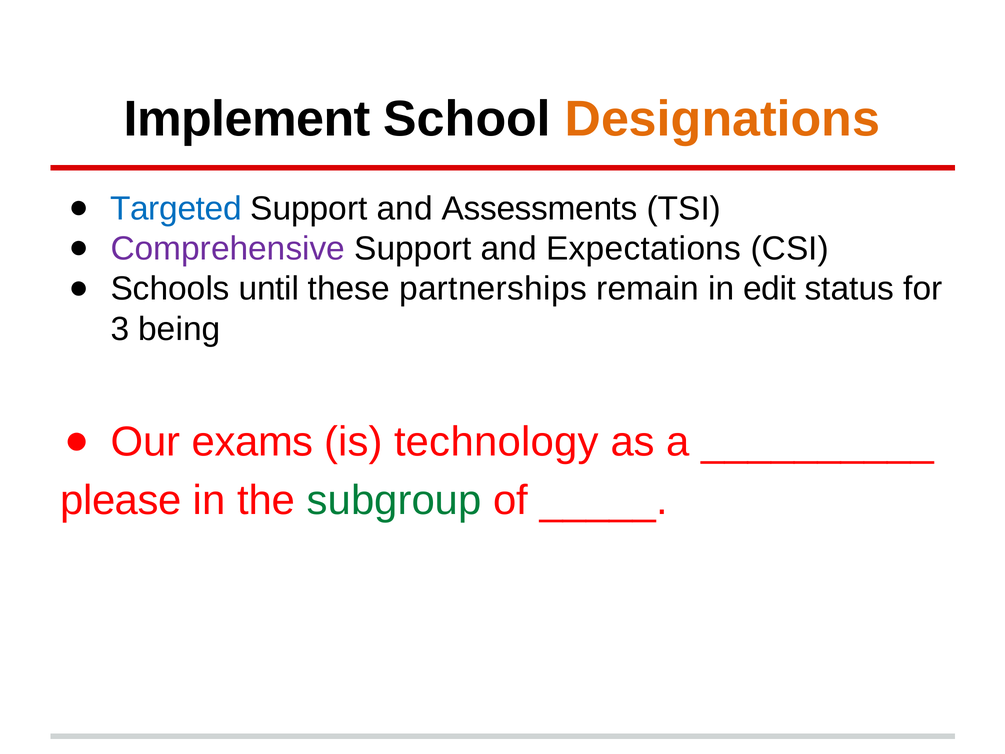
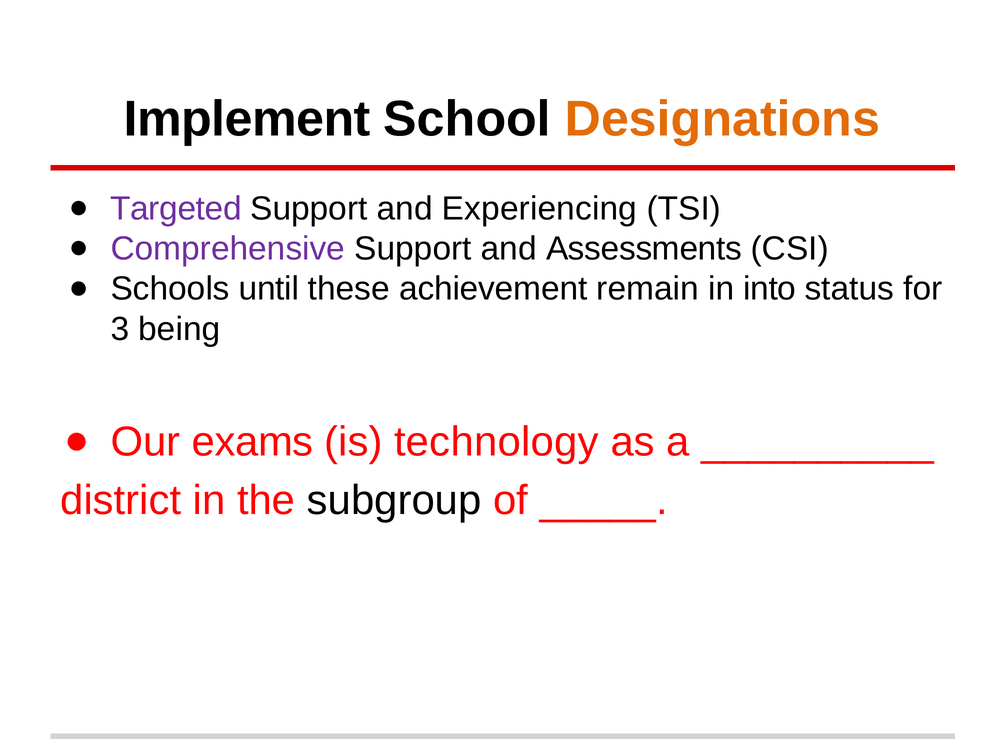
Targeted colour: blue -> purple
Assessments: Assessments -> Experiencing
Expectations: Expectations -> Assessments
partnerships: partnerships -> achievement
edit: edit -> into
please: please -> district
subgroup colour: green -> black
